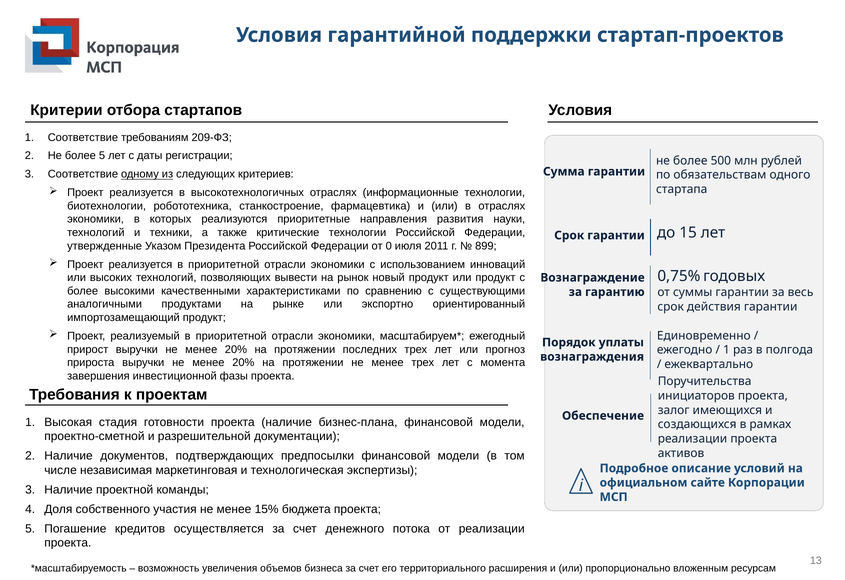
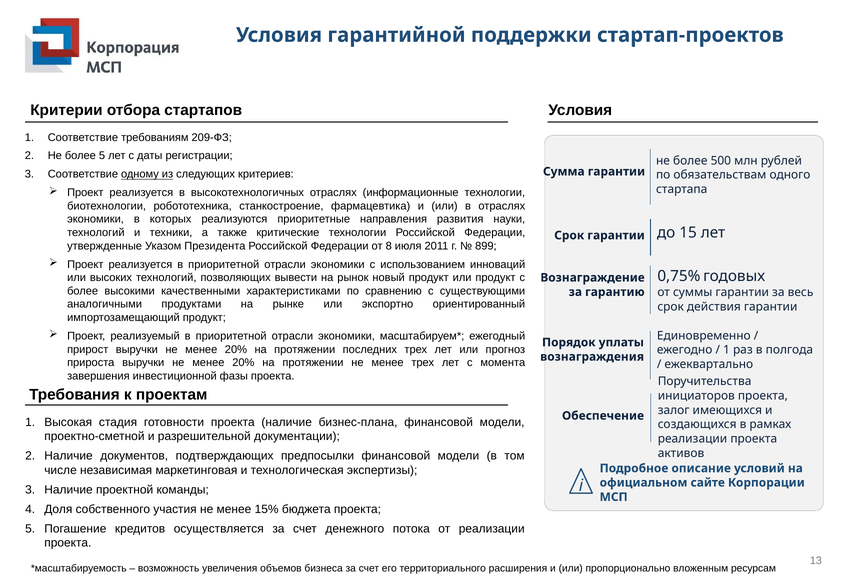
0: 0 -> 8
